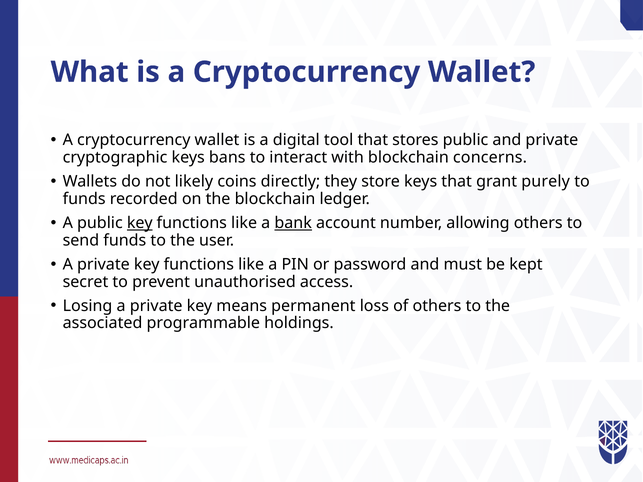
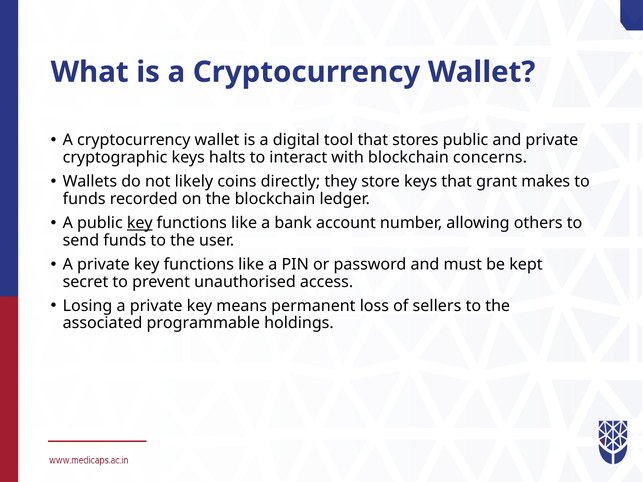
bans: bans -> halts
purely: purely -> makes
bank underline: present -> none
of others: others -> sellers
